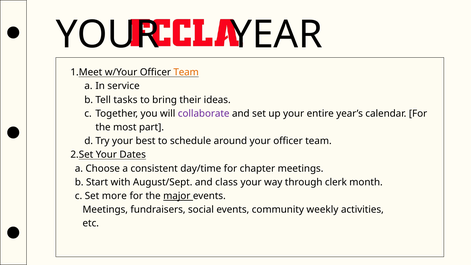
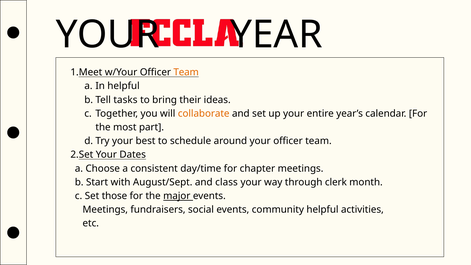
In service: service -> helpful
collaborate colour: purple -> orange
more: more -> those
community weekly: weekly -> helpful
